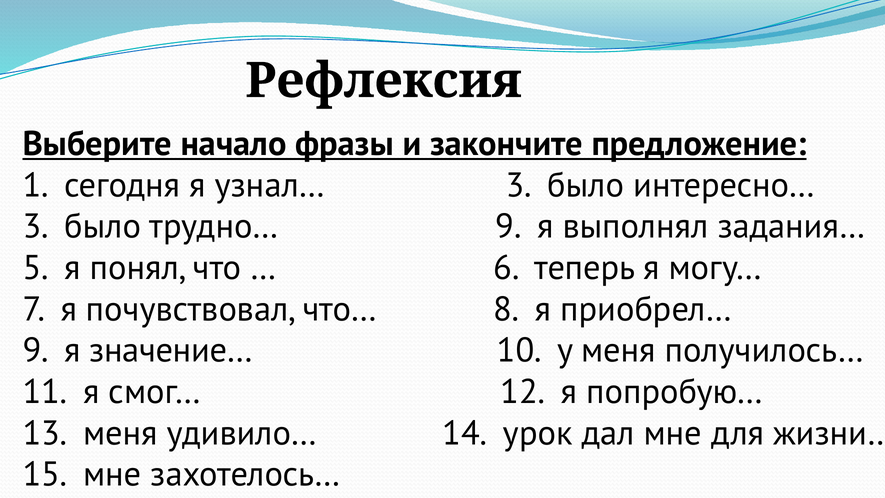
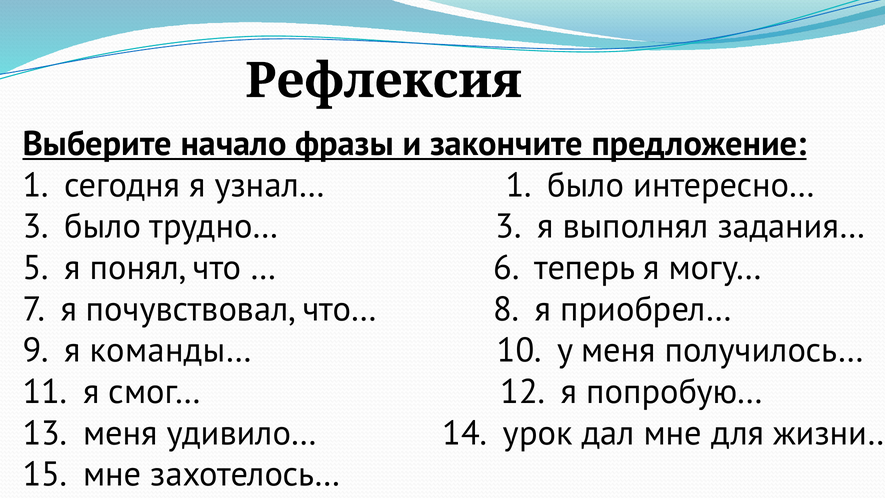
узнал… 3: 3 -> 1
трудно… 9: 9 -> 3
значение…: значение… -> команды…
